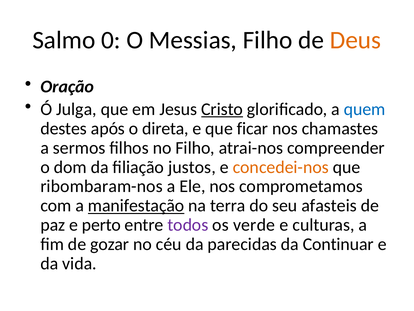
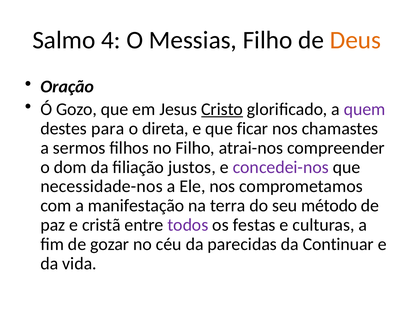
0: 0 -> 4
Julga: Julga -> Gozo
quem colour: blue -> purple
após: após -> para
concedei-nos colour: orange -> purple
ribombaram-nos: ribombaram-nos -> necessidade-nos
manifestação underline: present -> none
afasteis: afasteis -> método
perto: perto -> cristã
verde: verde -> festas
